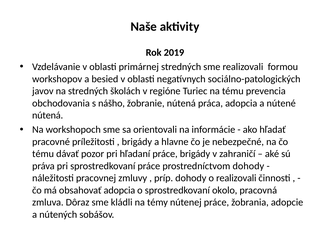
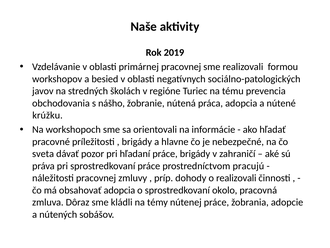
primárnej stredných: stredných -> pracovnej
nútená at (48, 115): nútená -> krúžku
tému at (43, 154): tému -> sveta
prostredníctvom dohody: dohody -> pracujú
